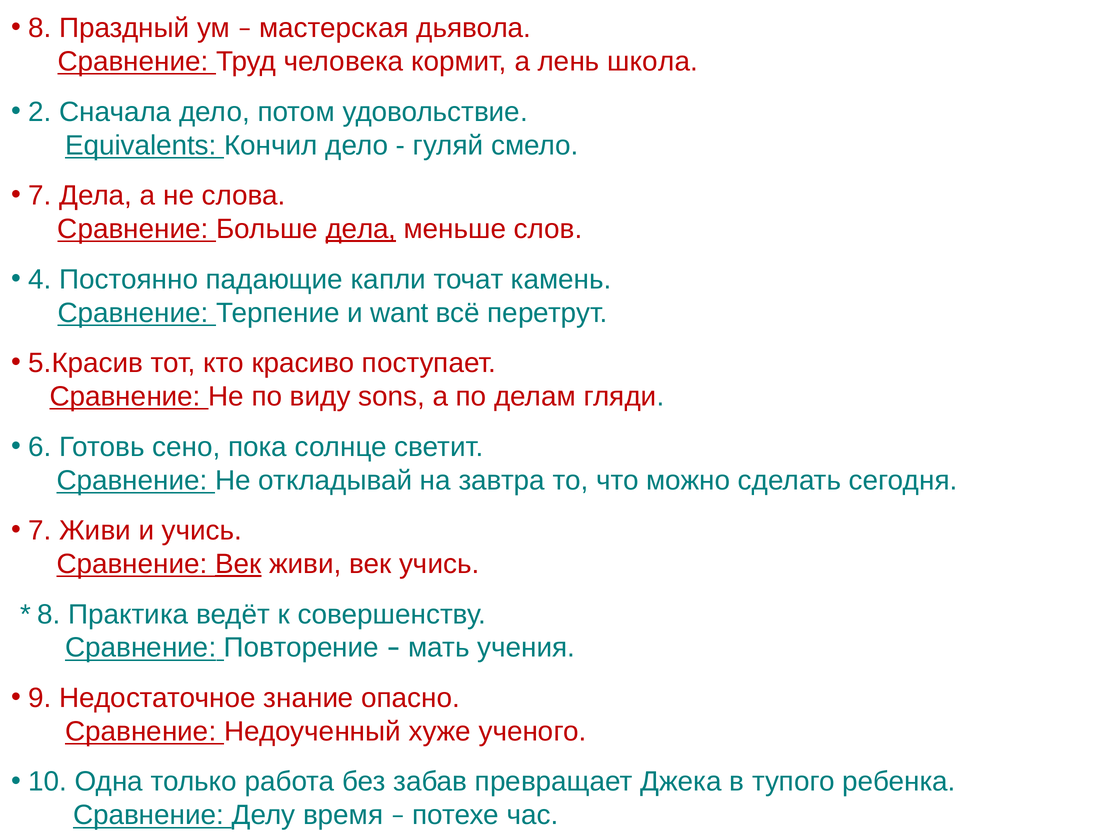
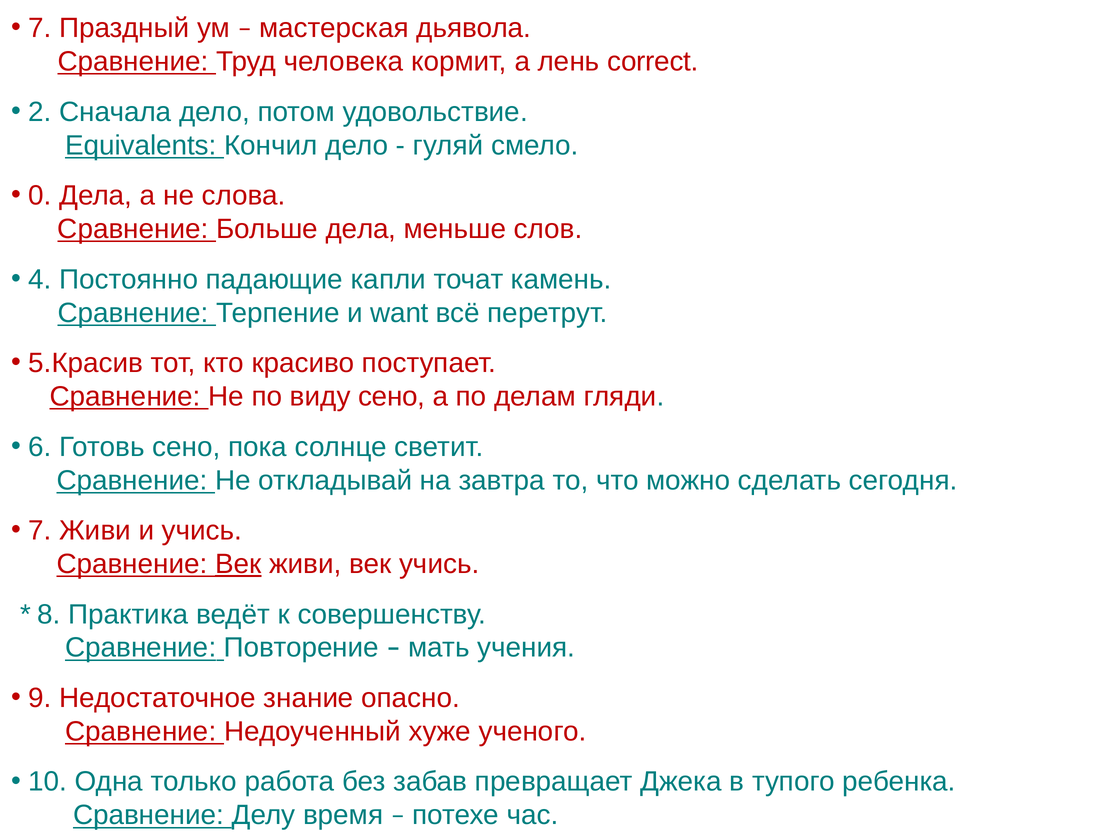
8 at (40, 28): 8 -> 7
школа: школа -> correct
7 at (40, 196): 7 -> 0
дела at (361, 229) underline: present -> none
виду sons: sons -> сено
